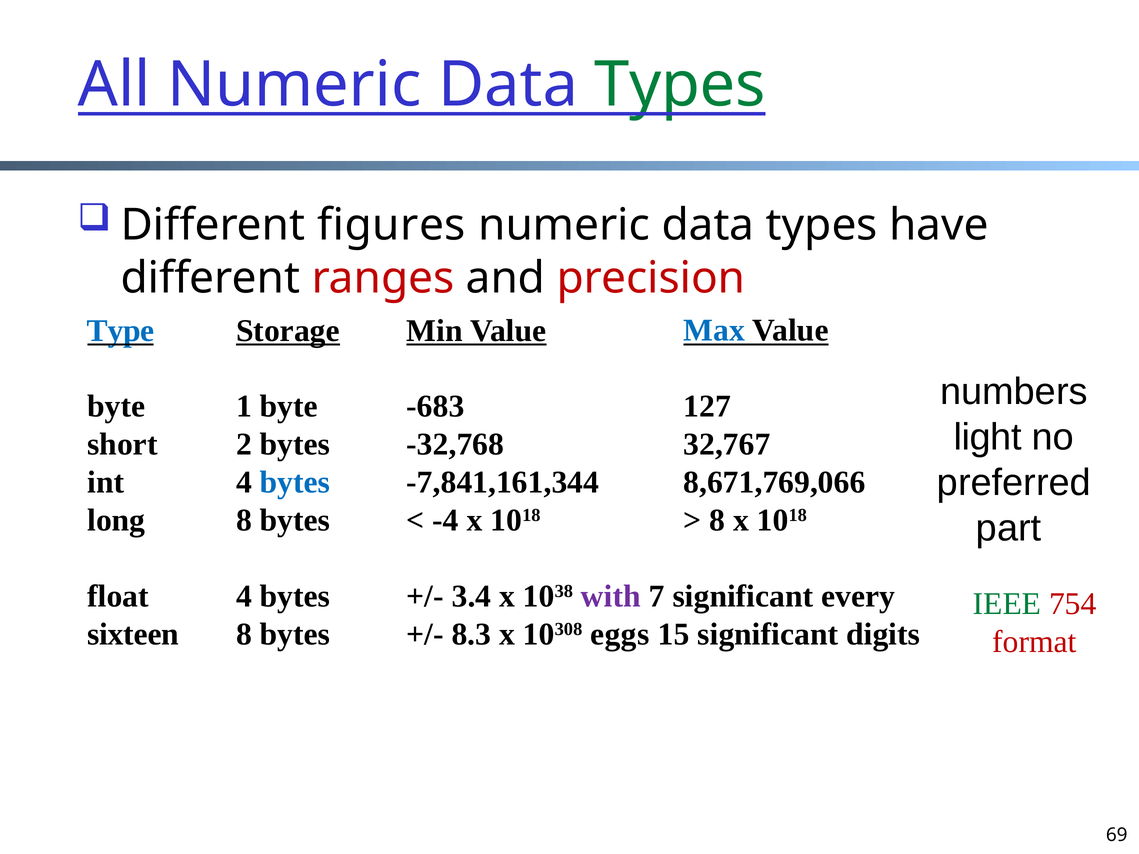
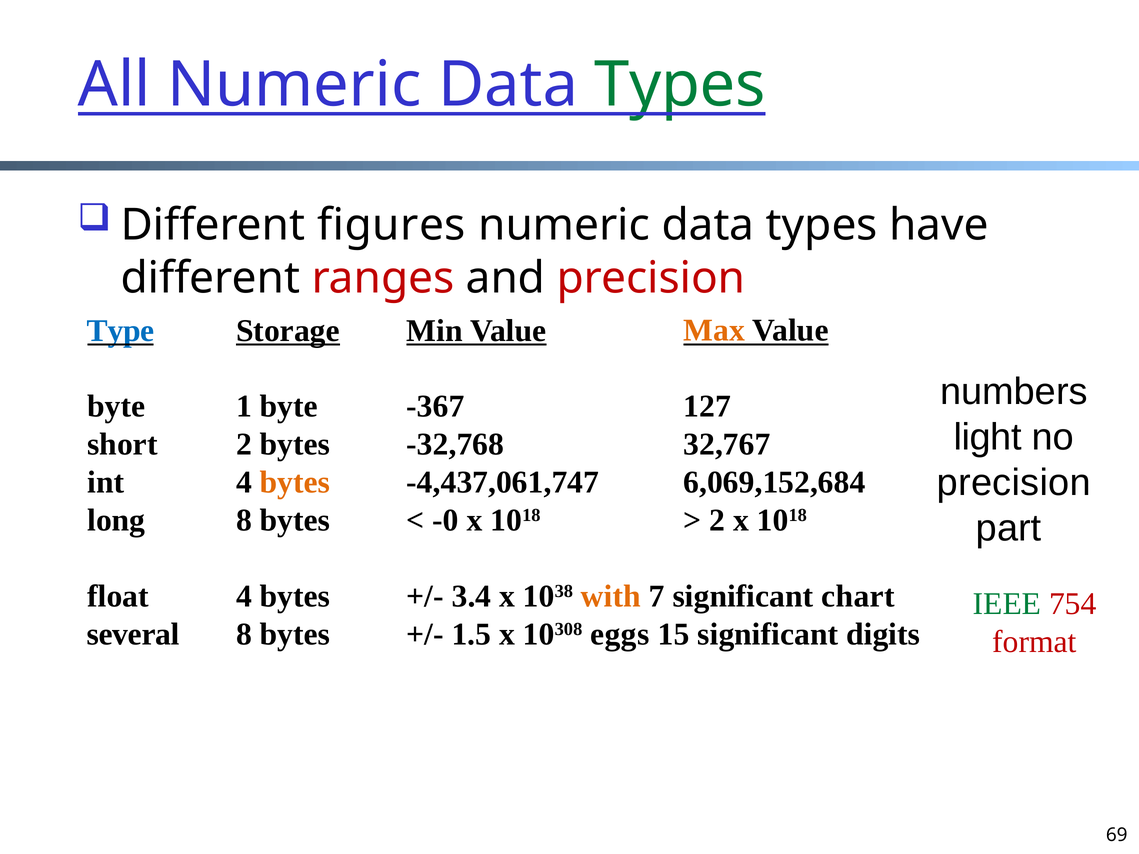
Max colour: blue -> orange
-683: -683 -> -367
preferred at (1014, 483): preferred -> precision
bytes at (295, 483) colour: blue -> orange
-7,841,161,344: -7,841,161,344 -> -4,437,061,747
8,671,769,066: 8,671,769,066 -> 6,069,152,684
-4: -4 -> -0
8 at (717, 521): 8 -> 2
with colour: purple -> orange
every: every -> chart
sixteen: sixteen -> several
8.3: 8.3 -> 1.5
